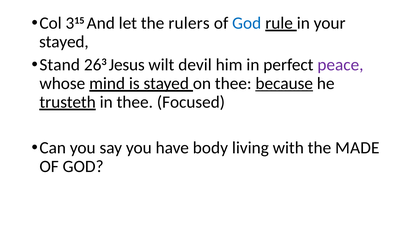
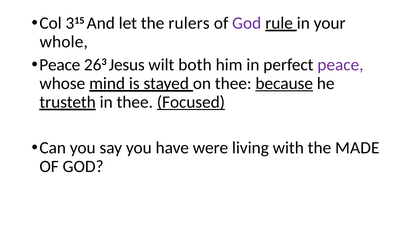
God at (247, 23) colour: blue -> purple
stayed at (64, 42): stayed -> whole
Stand at (60, 65): Stand -> Peace
devil: devil -> both
Focused underline: none -> present
body: body -> were
